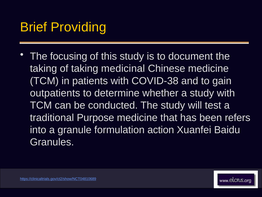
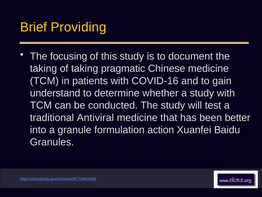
medicinal: medicinal -> pragmatic
COVID-38: COVID-38 -> COVID-16
outpatients: outpatients -> understand
Purpose: Purpose -> Antiviral
refers: refers -> better
